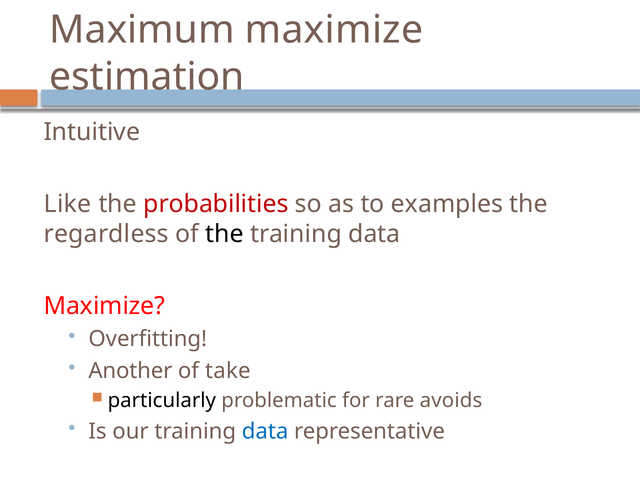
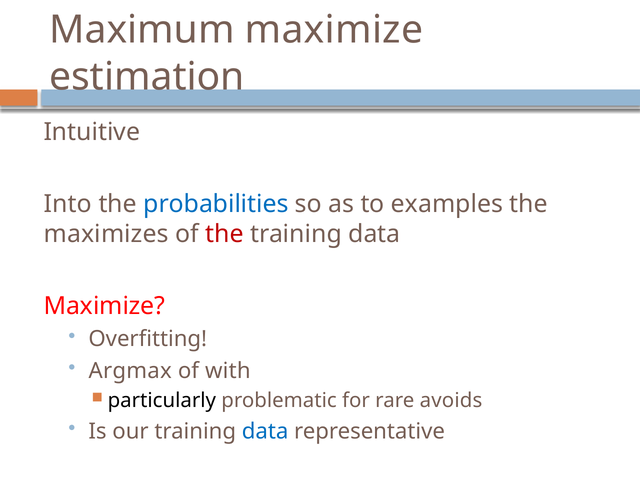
Like: Like -> Into
probabilities colour: red -> blue
regardless: regardless -> maximizes
the at (225, 234) colour: black -> red
Another: Another -> Argmax
take: take -> with
